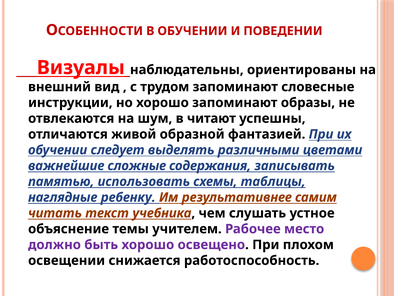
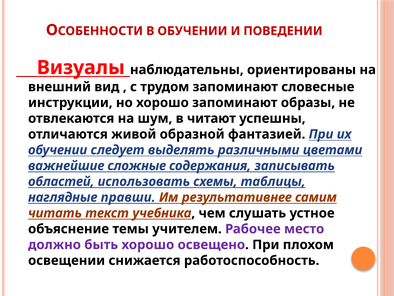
памятью: памятью -> областей
ребенку: ребенку -> правши
